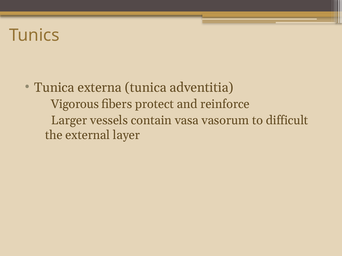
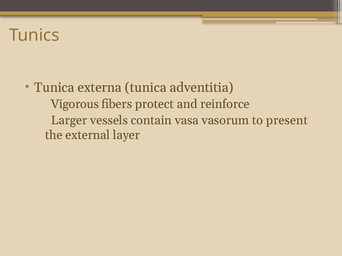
difficult: difficult -> present
